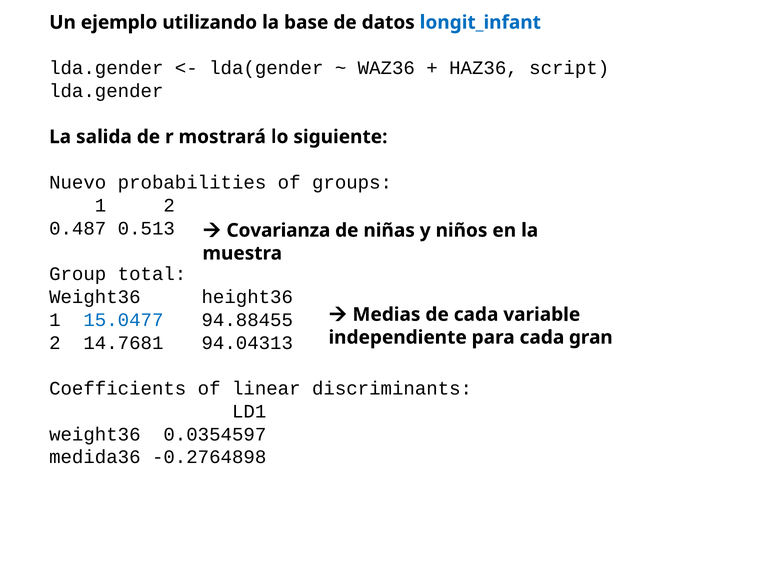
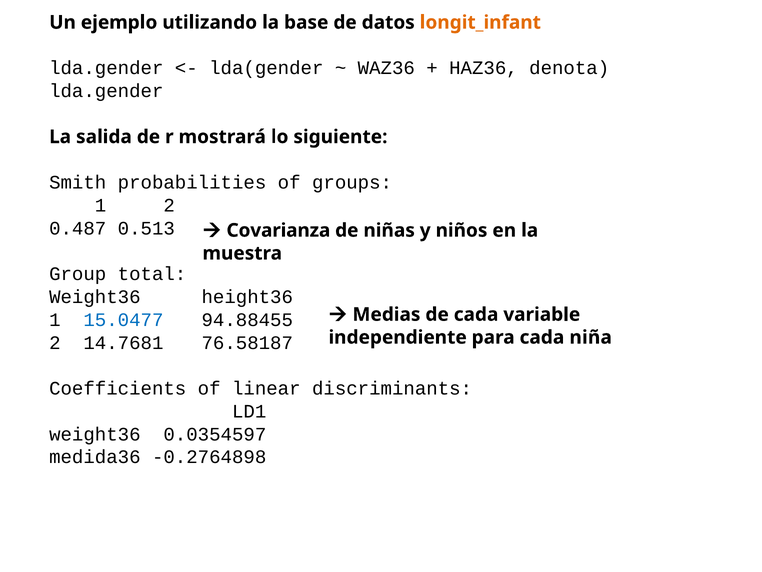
longit_infant colour: blue -> orange
script: script -> denota
Nuevo: Nuevo -> Smith
gran: gran -> niña
94.04313: 94.04313 -> 76.58187
